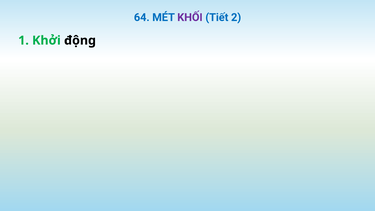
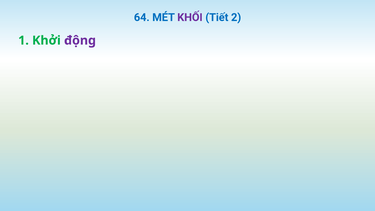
động colour: black -> purple
